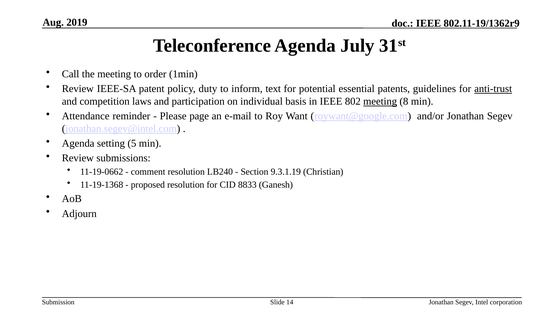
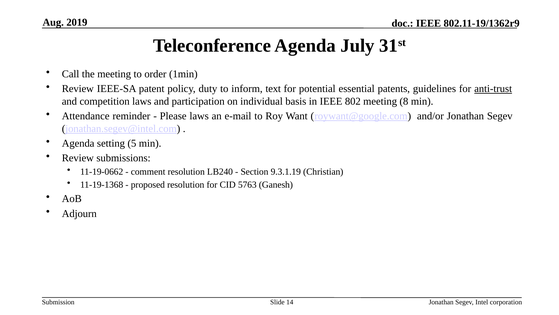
meeting at (380, 101) underline: present -> none
Please page: page -> laws
8833: 8833 -> 5763
